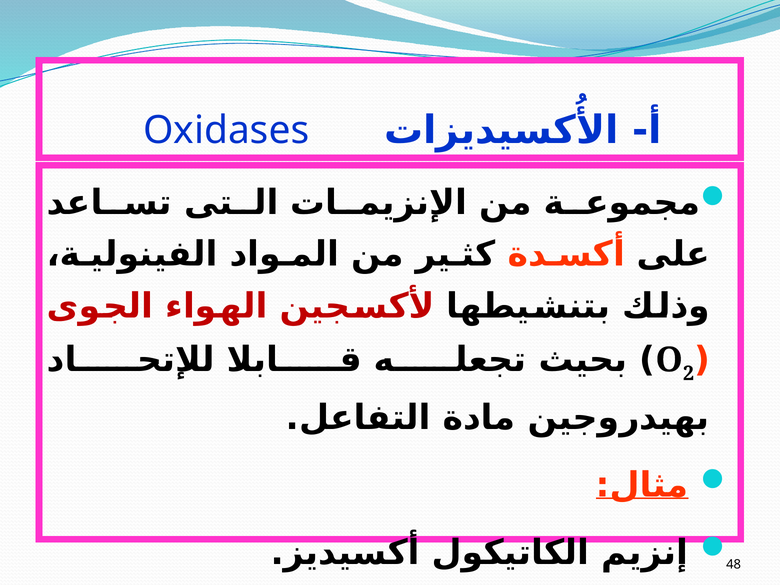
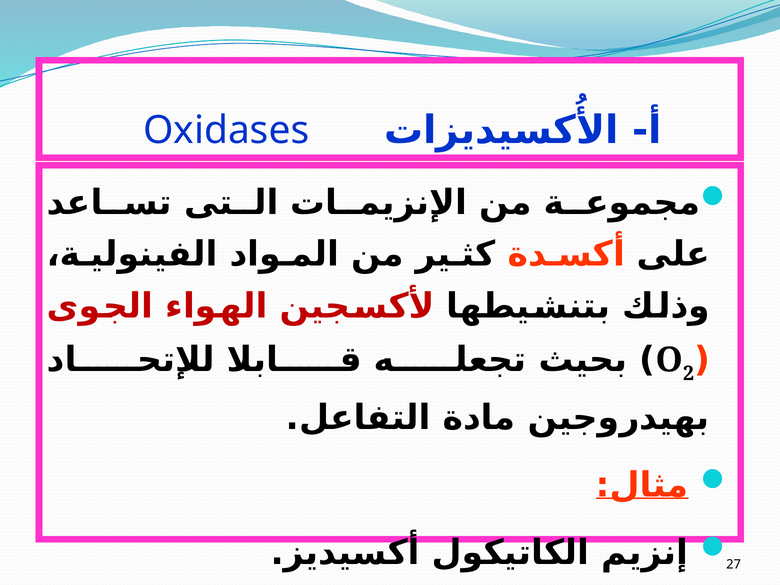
48: 48 -> 27
